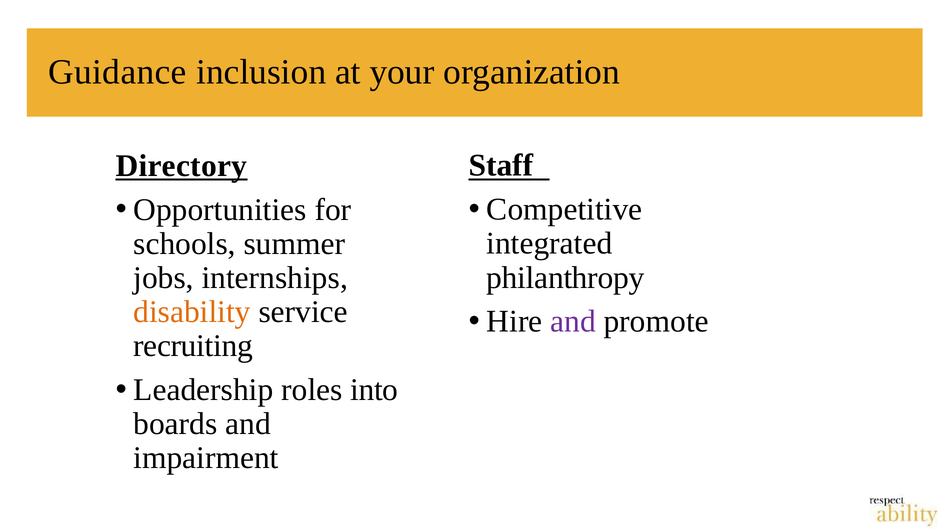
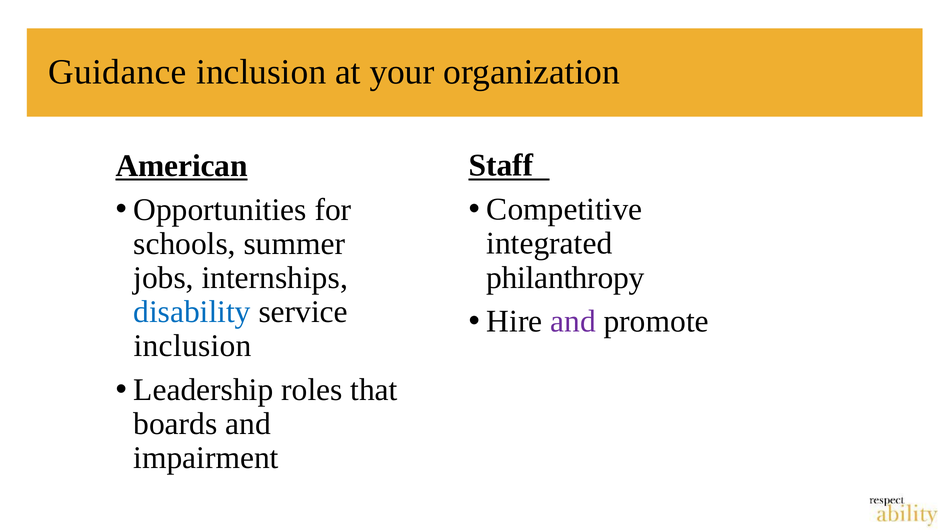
Directory: Directory -> American
disability colour: orange -> blue
recruiting at (193, 346): recruiting -> inclusion
into: into -> that
